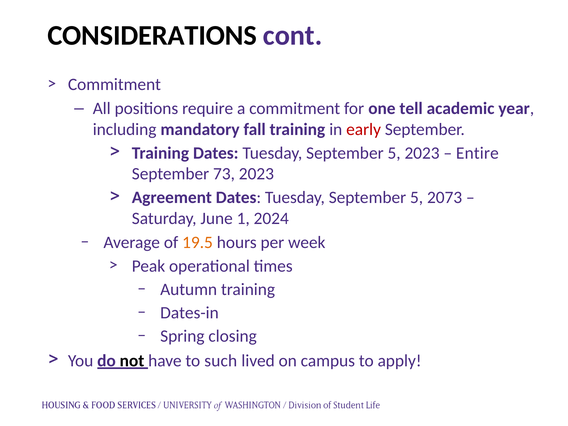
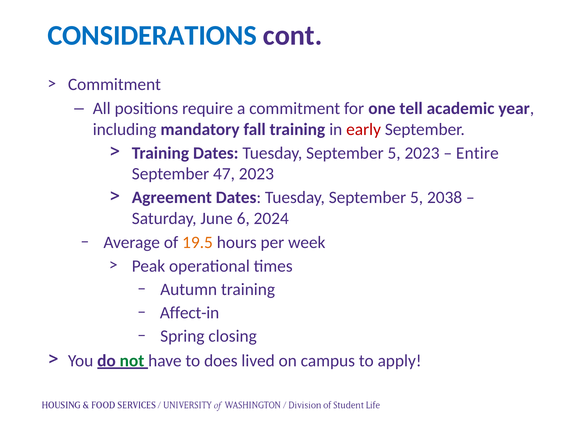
CONSIDERATIONS colour: black -> blue
73: 73 -> 47
2073: 2073 -> 2038
1: 1 -> 6
Dates-in: Dates-in -> Affect-in
not colour: black -> green
such: such -> does
